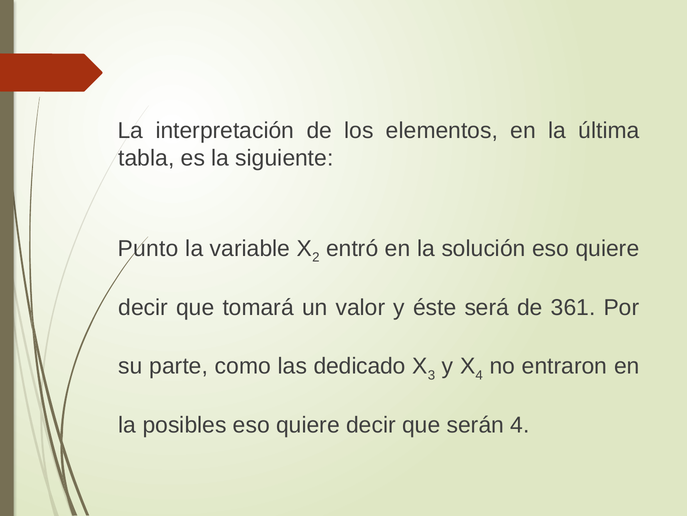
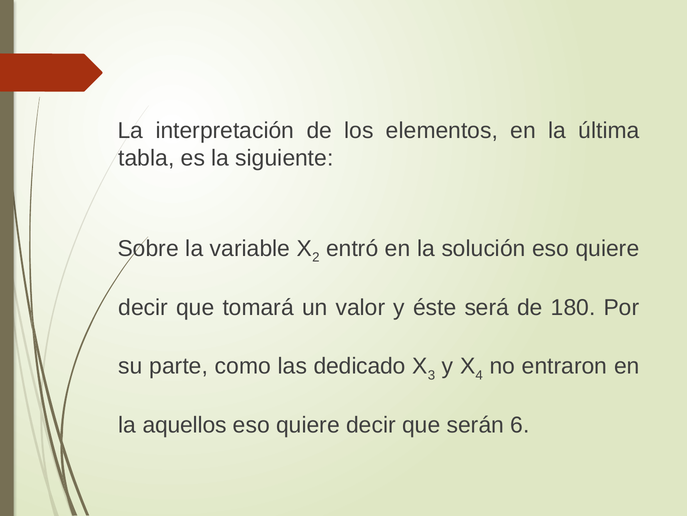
Punto: Punto -> Sobre
361: 361 -> 180
posibles: posibles -> aquellos
serán 4: 4 -> 6
